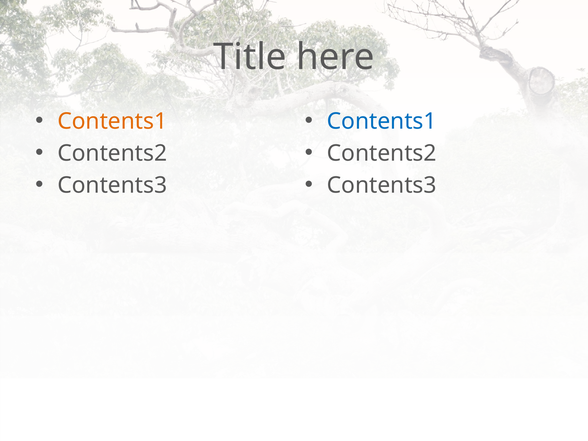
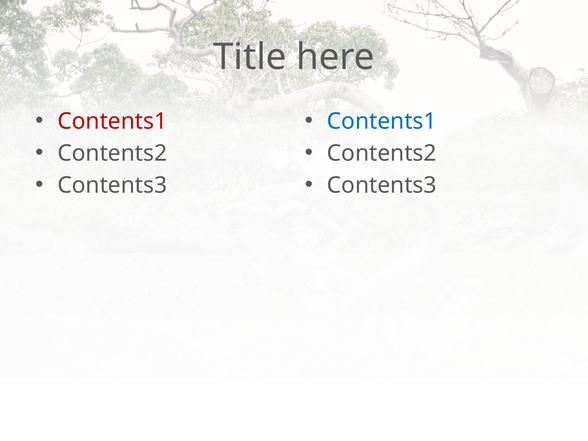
Contents1 at (112, 121) colour: orange -> red
